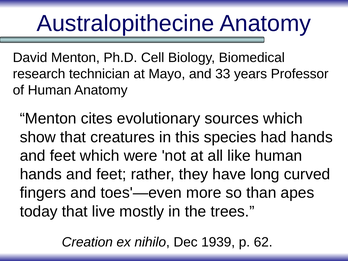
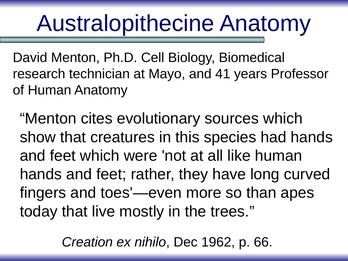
33: 33 -> 41
1939: 1939 -> 1962
62: 62 -> 66
